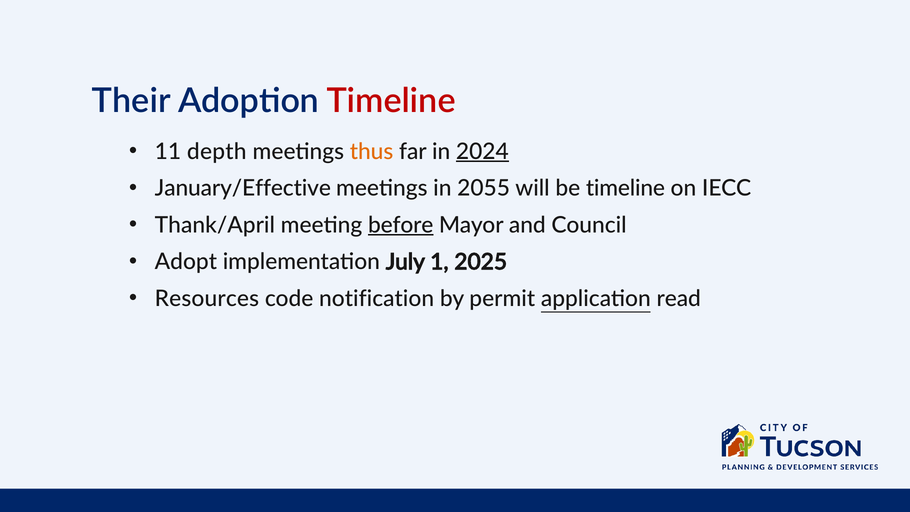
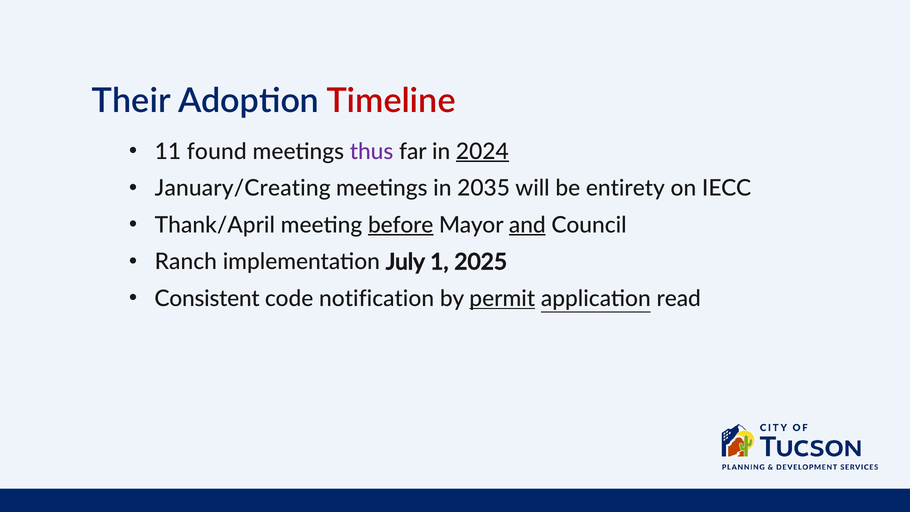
depth: depth -> found
thus colour: orange -> purple
January/Effective: January/Effective -> January/Creating
2055: 2055 -> 2035
be timeline: timeline -> entirety
and underline: none -> present
Adopt: Adopt -> Ranch
Resources: Resources -> Consistent
permit underline: none -> present
